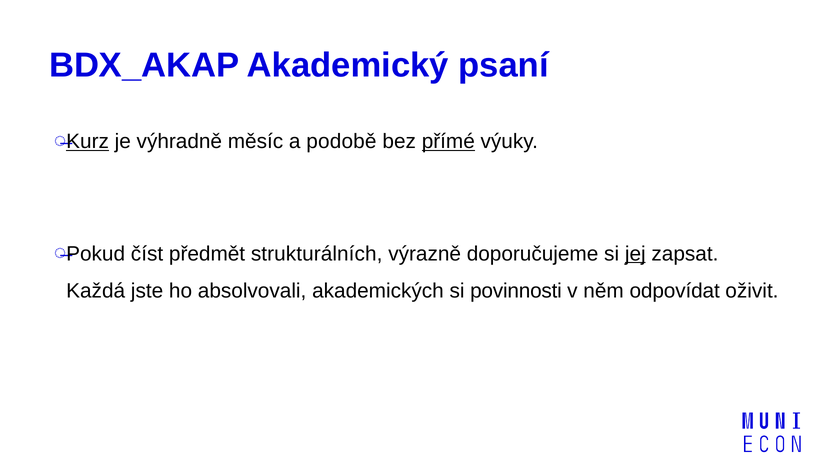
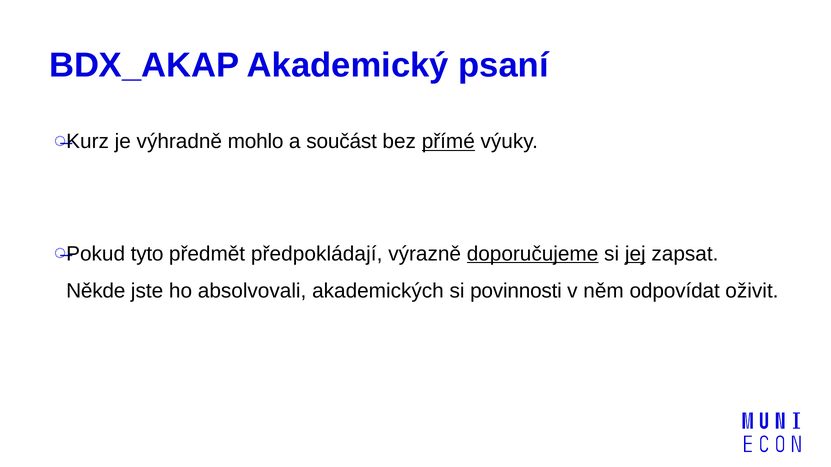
Kurz underline: present -> none
měsíc: měsíc -> mohlo
podobě: podobě -> součást
číst: číst -> tyto
strukturálních: strukturálních -> předpokládají
doporučujeme underline: none -> present
Každá: Každá -> Někde
